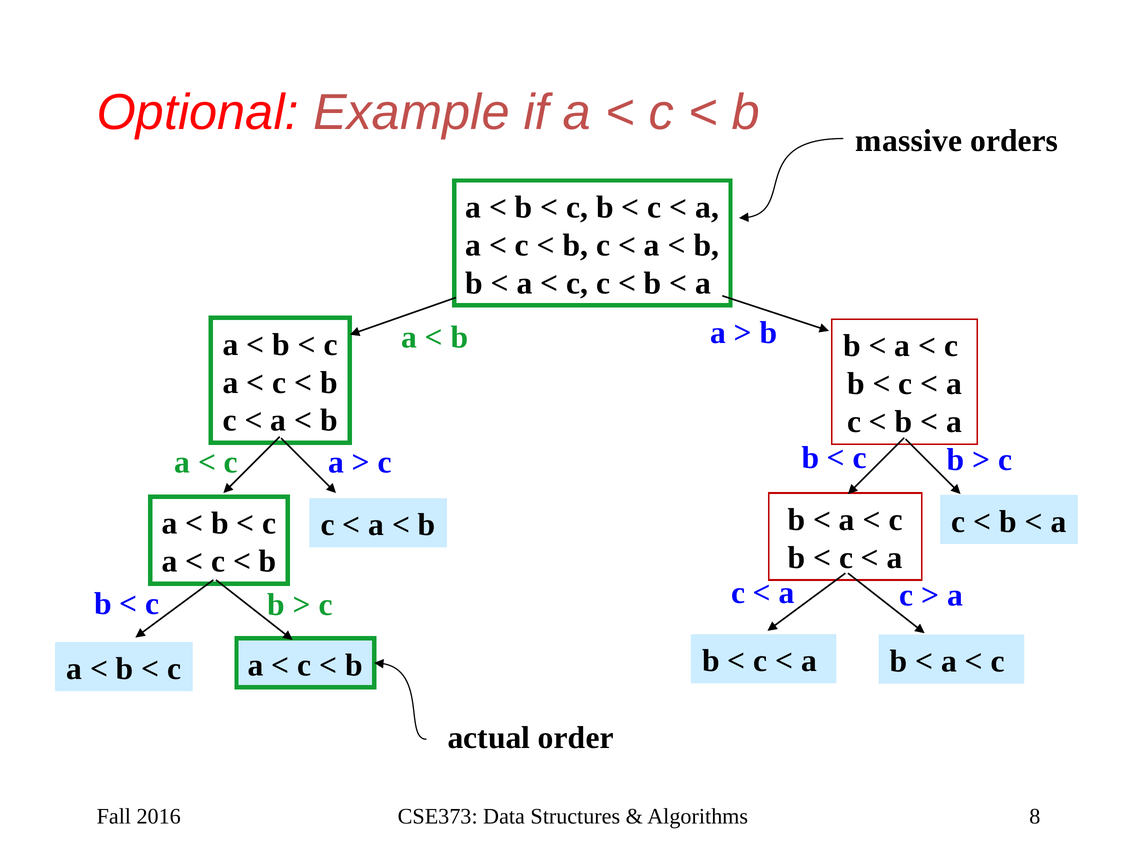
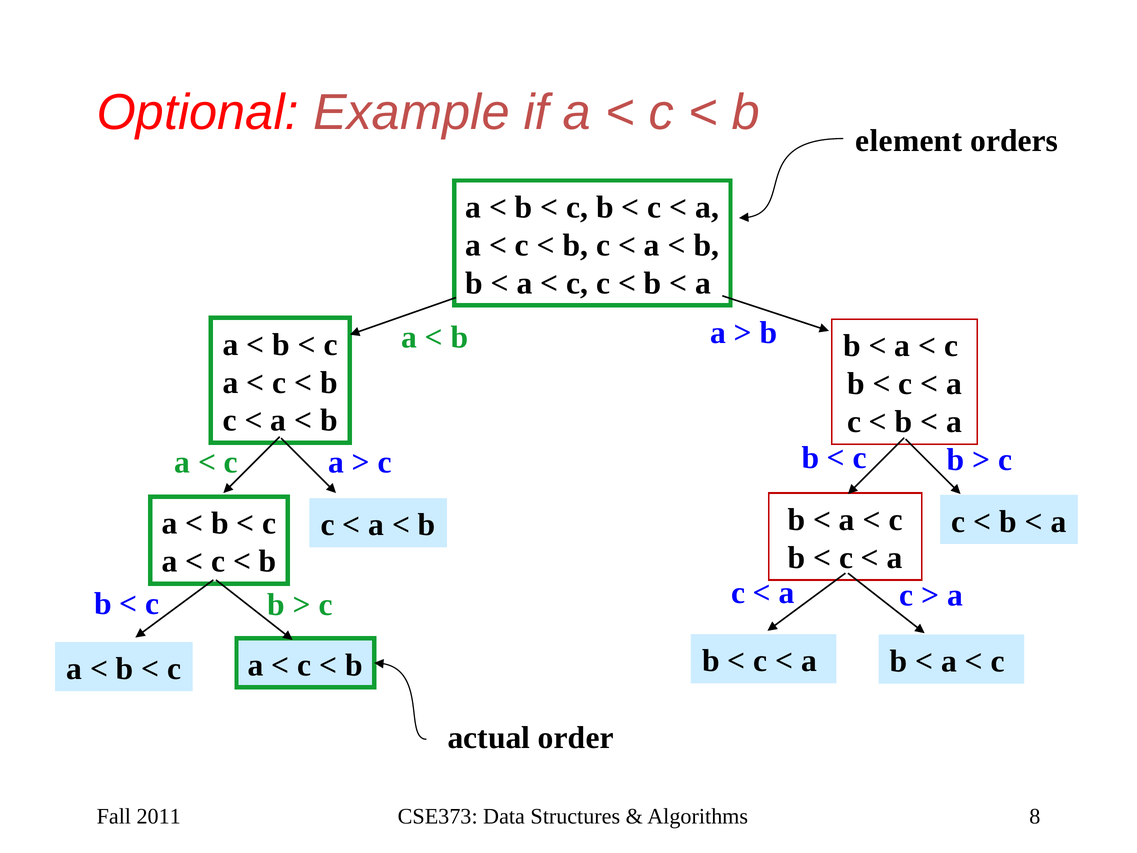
massive: massive -> element
2016: 2016 -> 2011
